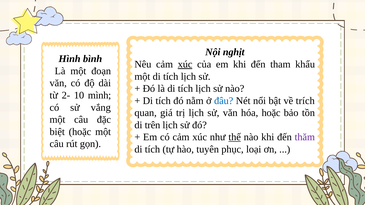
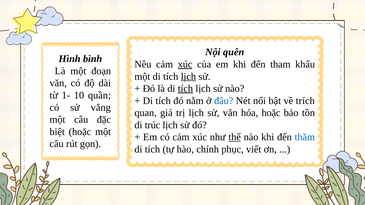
nghịt: nghịt -> quên
lịch at (188, 77) underline: none -> present
tích at (185, 89) underline: none -> present
2-: 2- -> 1-
mình: mình -> quần
trên: trên -> trúc
thăm colour: purple -> blue
tuyên: tuyên -> chính
loại: loại -> viết
